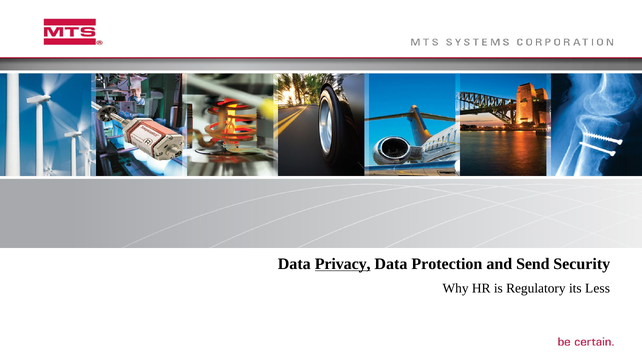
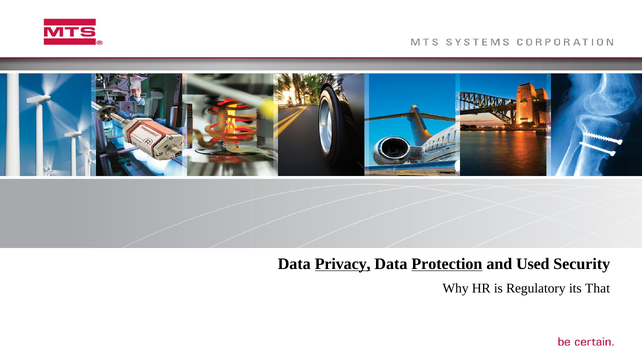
Protection underline: none -> present
Send: Send -> Used
Less: Less -> That
